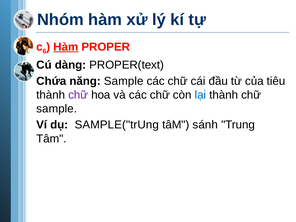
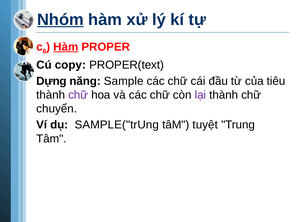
Nhóm underline: none -> present
dàng: dàng -> copy
Chứa: Chứa -> Dựng
lại colour: blue -> purple
sample at (57, 109): sample -> chuyển
sánh: sánh -> tuyệt
